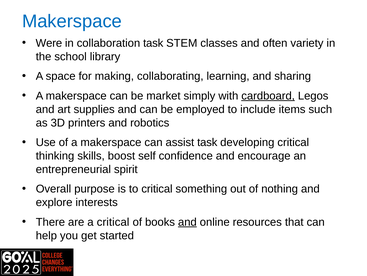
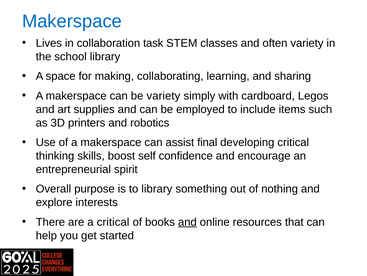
Were: Were -> Lives
be market: market -> variety
cardboard underline: present -> none
assist task: task -> final
to critical: critical -> library
